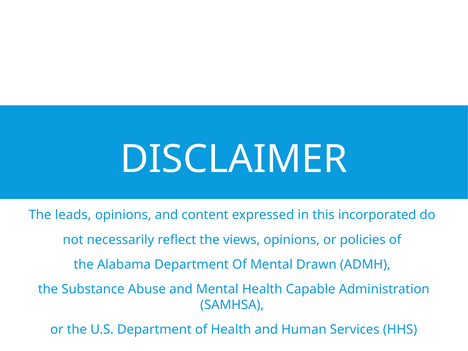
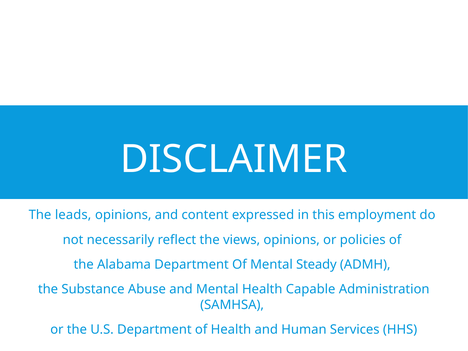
incorporated: incorporated -> employment
Drawn: Drawn -> Steady
